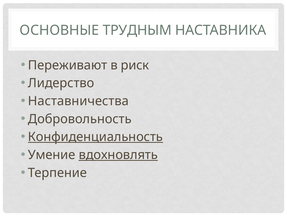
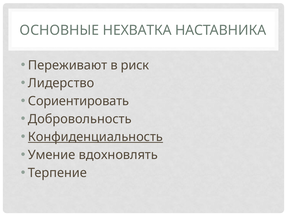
ТРУДНЫМ: ТРУДНЫМ -> НЕХВАТКА
Наставничества: Наставничества -> Сориентировать
вдохновлять underline: present -> none
